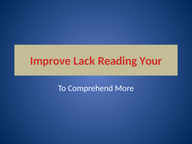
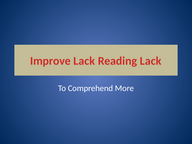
Reading Your: Your -> Lack
